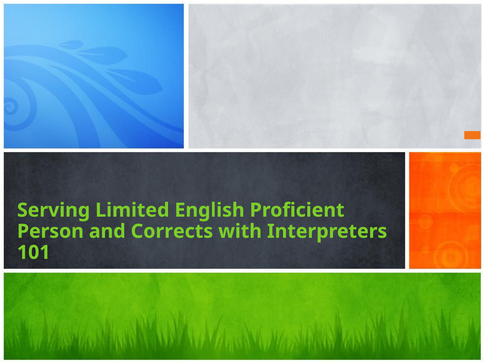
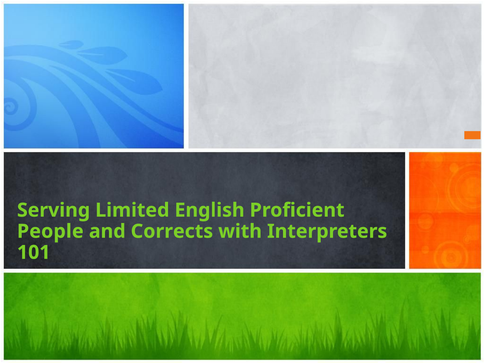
Person: Person -> People
